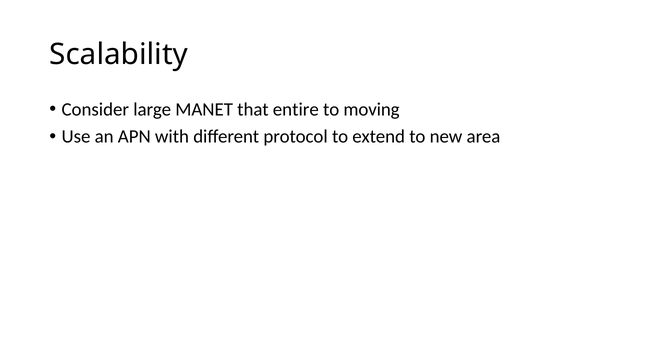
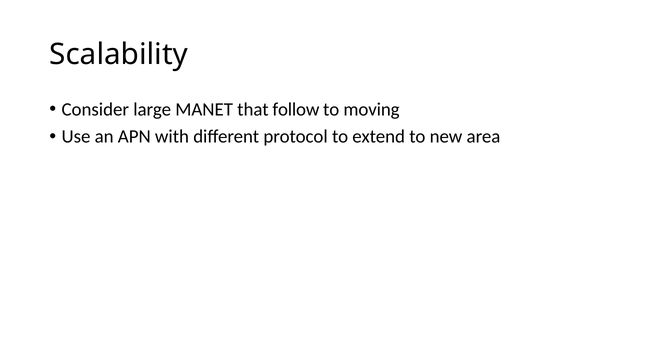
entire: entire -> follow
